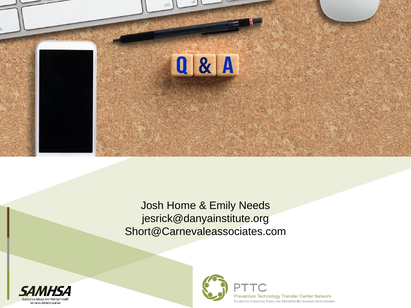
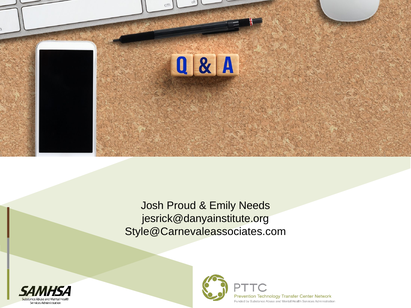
Home: Home -> Proud
Short@Carnevaleassociates.com: Short@Carnevaleassociates.com -> Style@Carnevaleassociates.com
